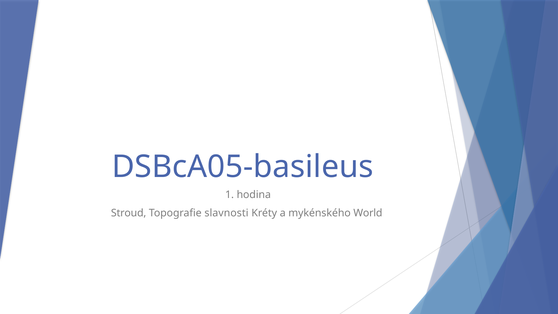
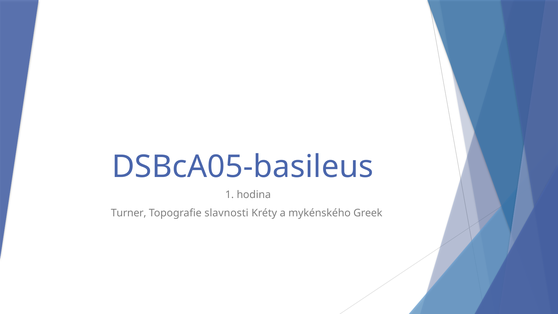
Stroud: Stroud -> Turner
World: World -> Greek
